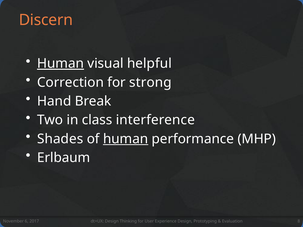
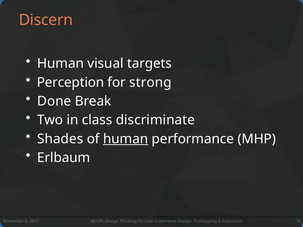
Human at (61, 64) underline: present -> none
helpful: helpful -> targets
Correction: Correction -> Perception
Hand: Hand -> Done
interference: interference -> discriminate
